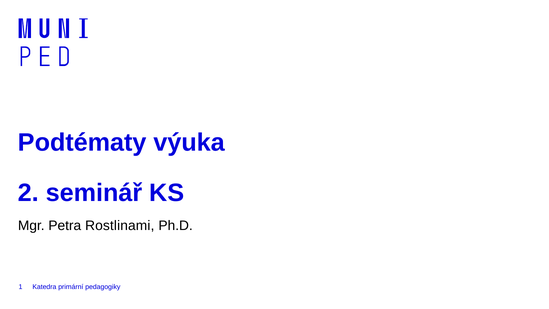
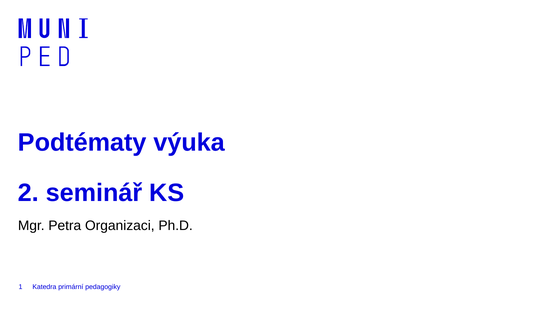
Rostlinami: Rostlinami -> Organizaci
